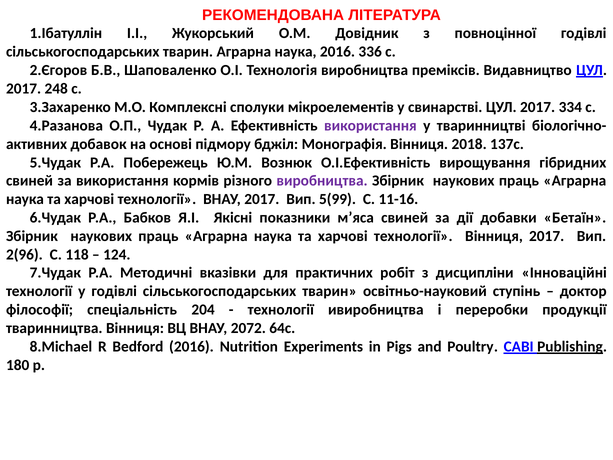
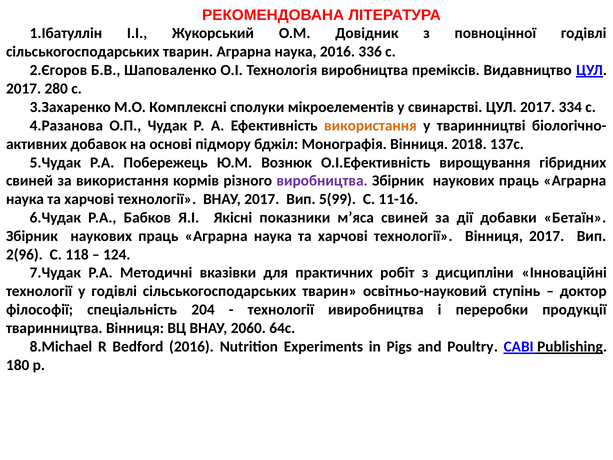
248: 248 -> 280
використання at (370, 126) colour: purple -> orange
2072: 2072 -> 2060
